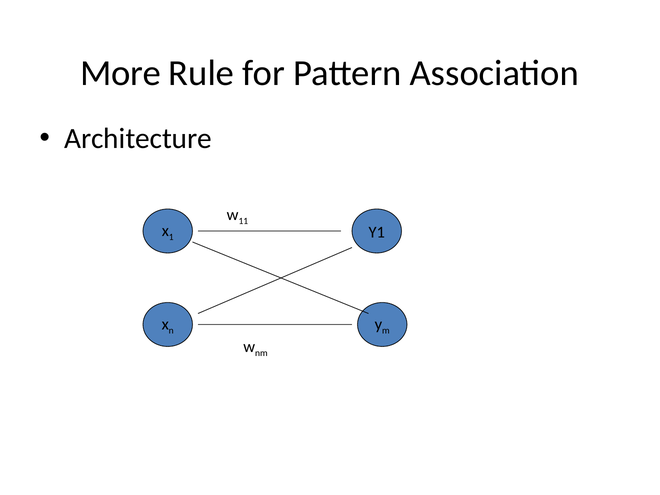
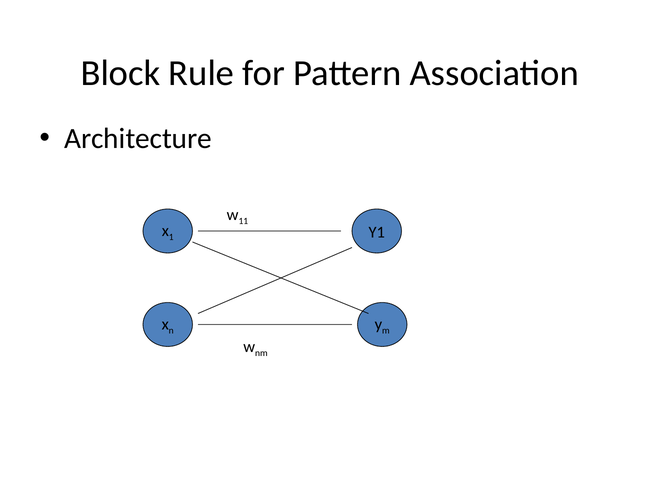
More: More -> Block
